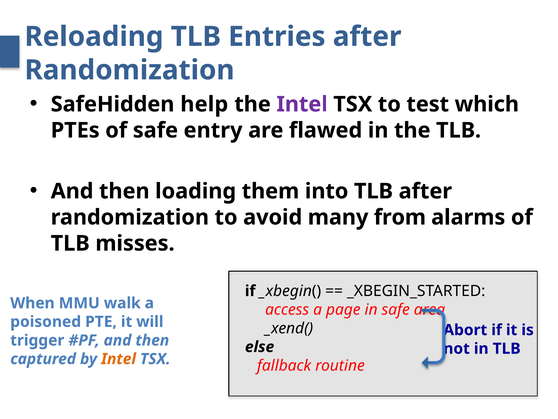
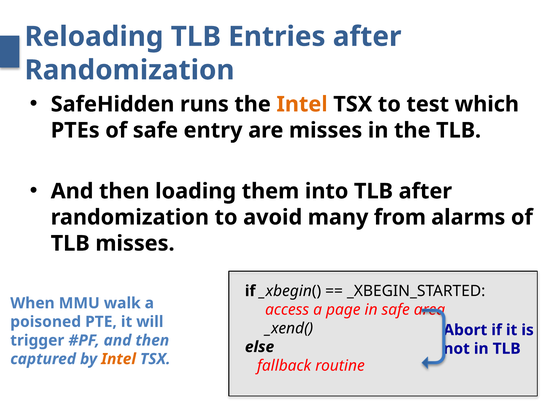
help: help -> runs
Intel at (302, 104) colour: purple -> orange
are flawed: flawed -> misses
